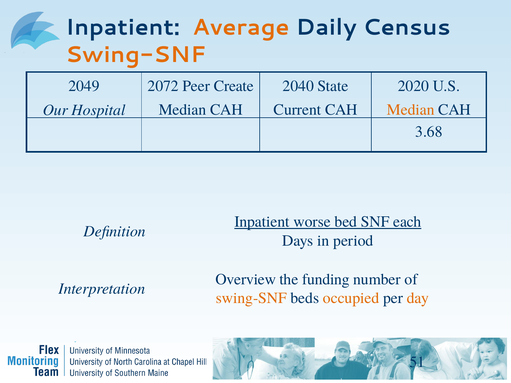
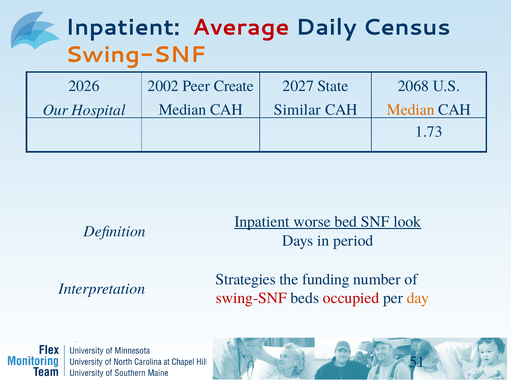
Average colour: orange -> red
2049: 2049 -> 2026
2072: 2072 -> 2002
2040: 2040 -> 2027
2020: 2020 -> 2068
Current: Current -> Similar
3.68: 3.68 -> 1.73
each: each -> look
Overview: Overview -> Strategies
swing-SNF at (251, 298) colour: orange -> red
occupied colour: orange -> red
